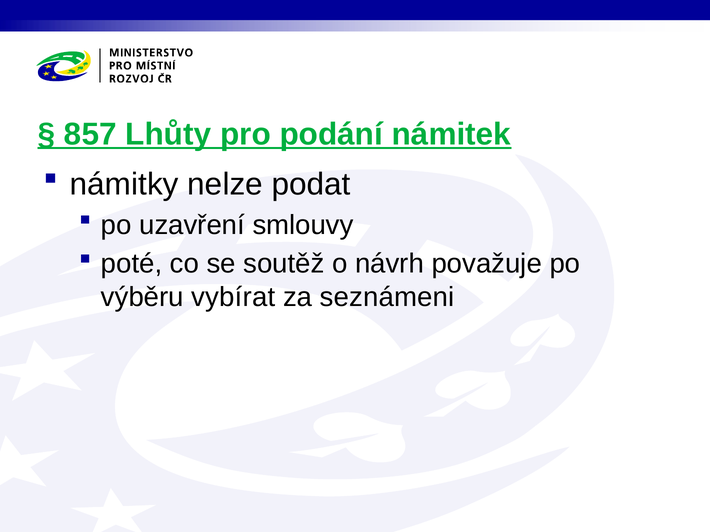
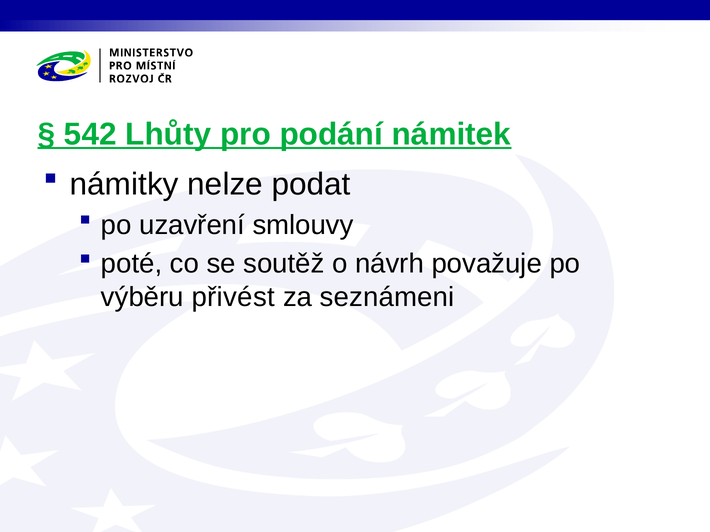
857: 857 -> 542
vybírat: vybírat -> přivést
